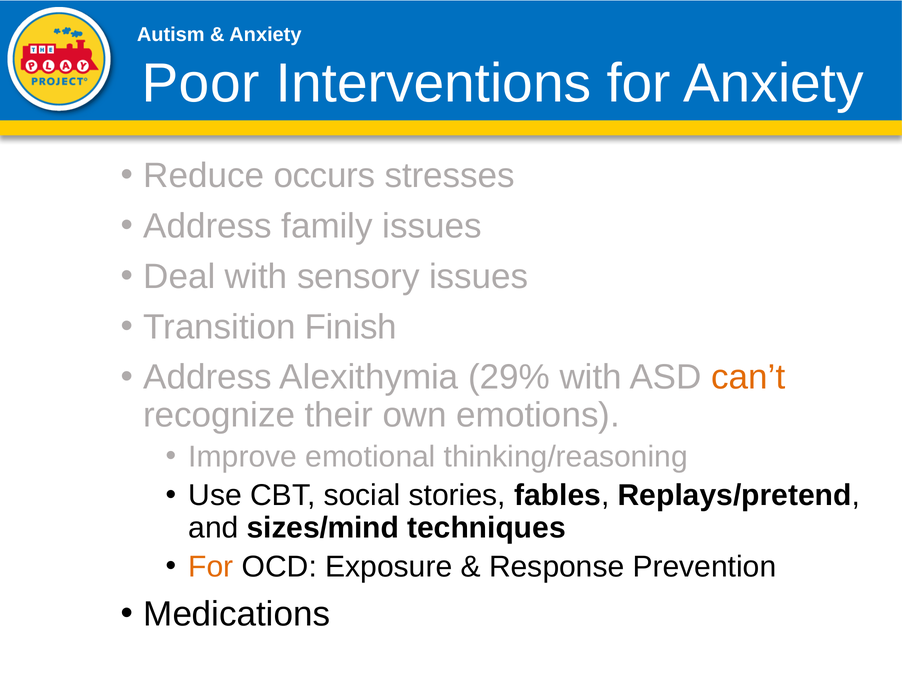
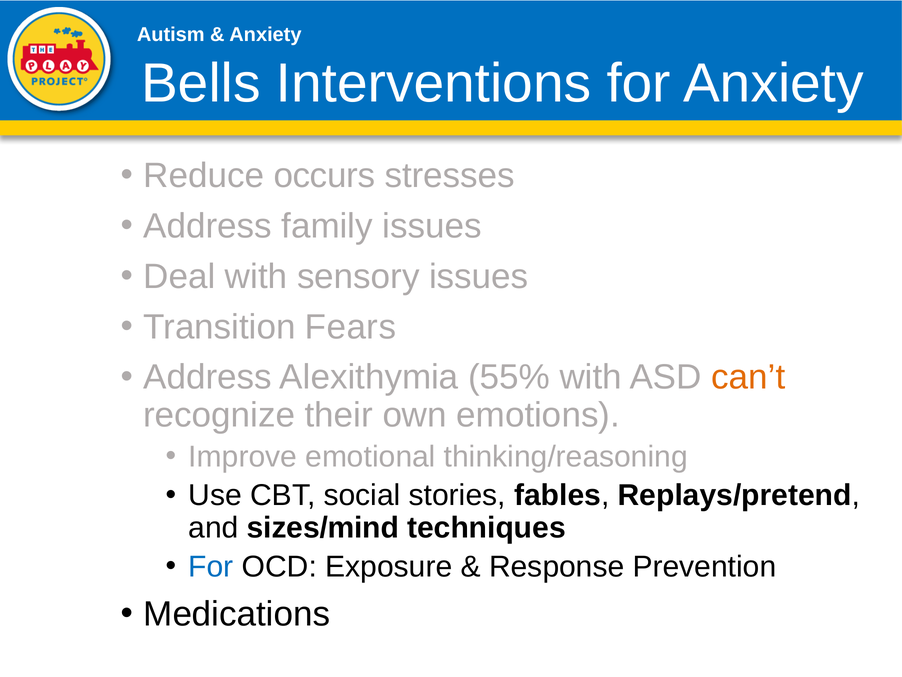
Poor: Poor -> Bells
Finish: Finish -> Fears
29%: 29% -> 55%
For at (211, 566) colour: orange -> blue
